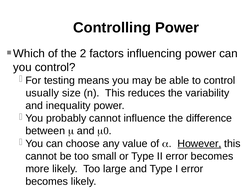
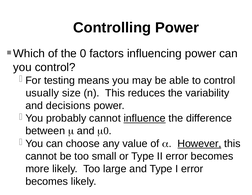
2: 2 -> 0
inequality: inequality -> decisions
influence underline: none -> present
